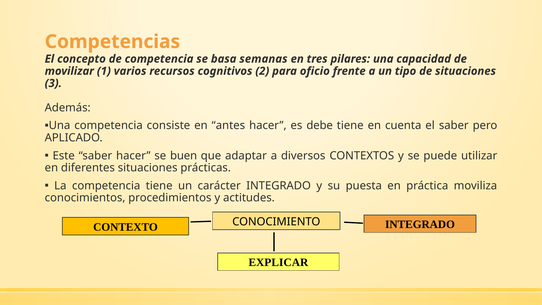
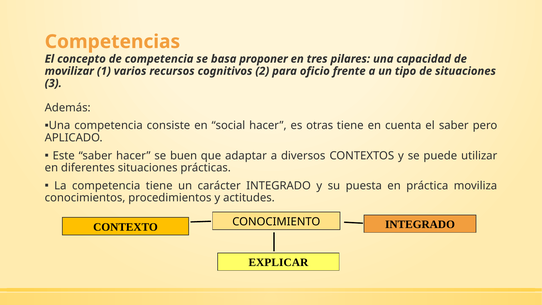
semanas: semanas -> proponer
antes: antes -> social
debe: debe -> otras
